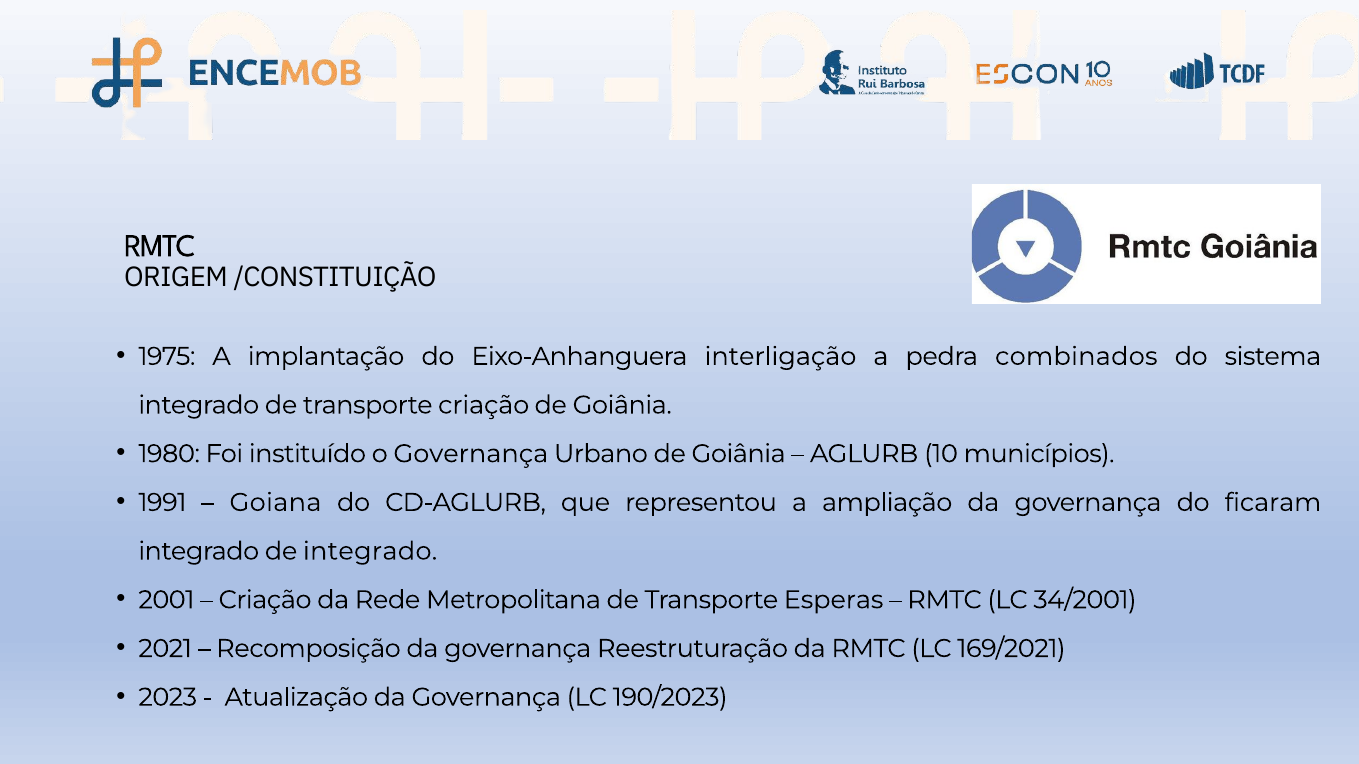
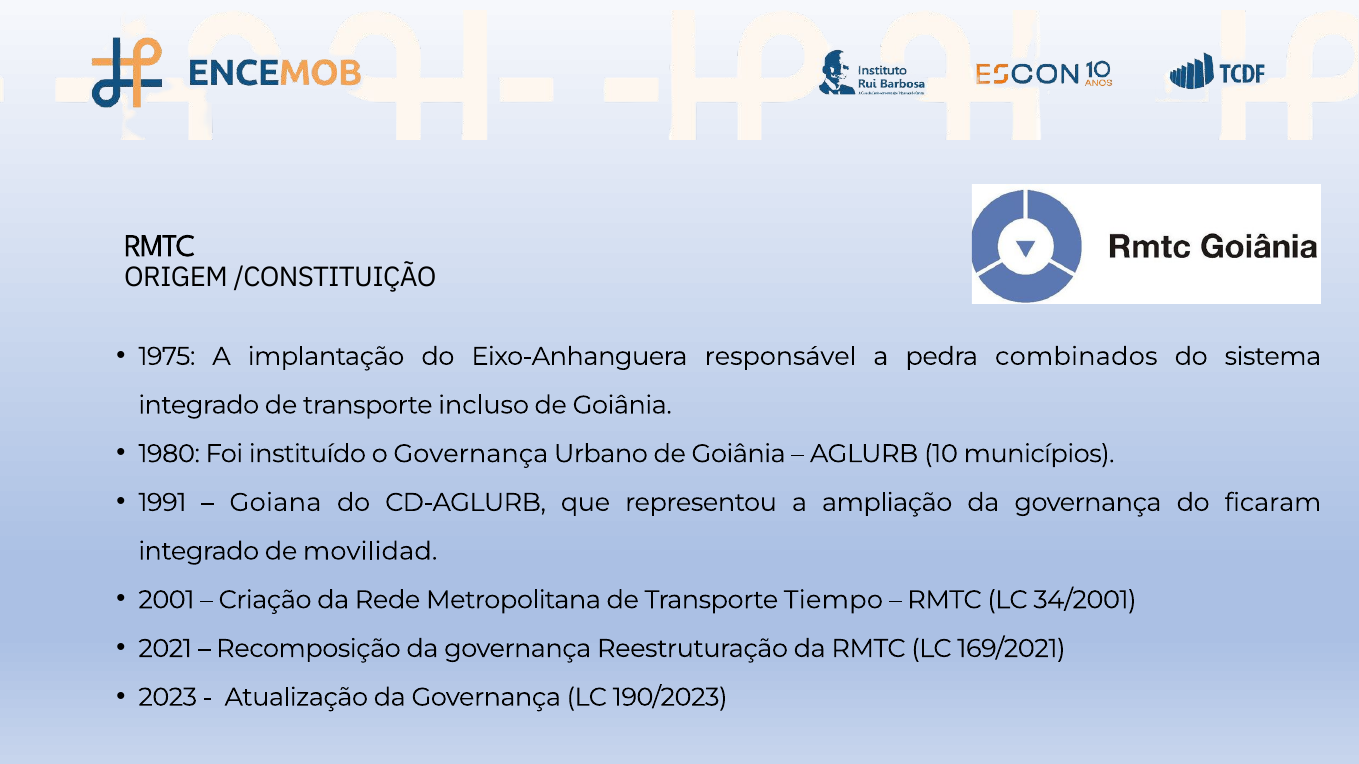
interligação: interligação -> responsável
transporte criação: criação -> incluso
de integrado: integrado -> movilidad
Esperas: Esperas -> Tiempo
